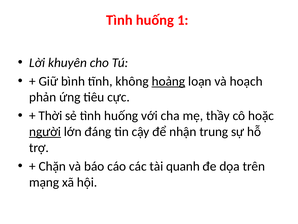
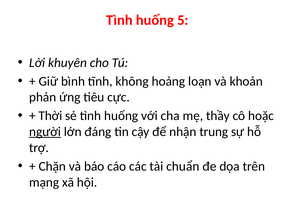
1: 1 -> 5
hoảng underline: present -> none
hoạch: hoạch -> khoản
quanh: quanh -> chuẩn
